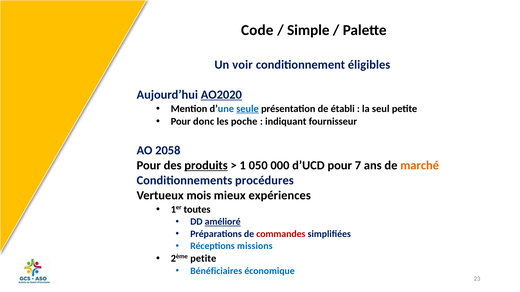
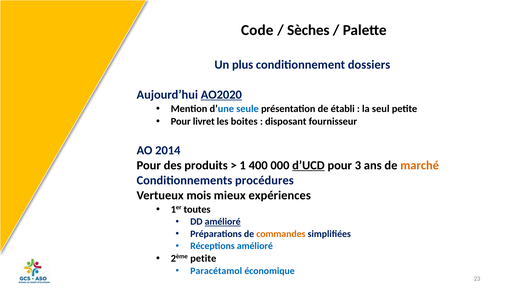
Simple: Simple -> Sèches
voir: voir -> plus
éligibles: éligibles -> dossiers
seule underline: present -> none
donc: donc -> livret
poche: poche -> boites
indiquant: indiquant -> disposant
2058: 2058 -> 2014
produits underline: present -> none
050: 050 -> 400
d’UCD underline: none -> present
7: 7 -> 3
commandes colour: red -> orange
Réceptions missions: missions -> amélioré
Bénéficiaires: Bénéficiaires -> Paracétamol
